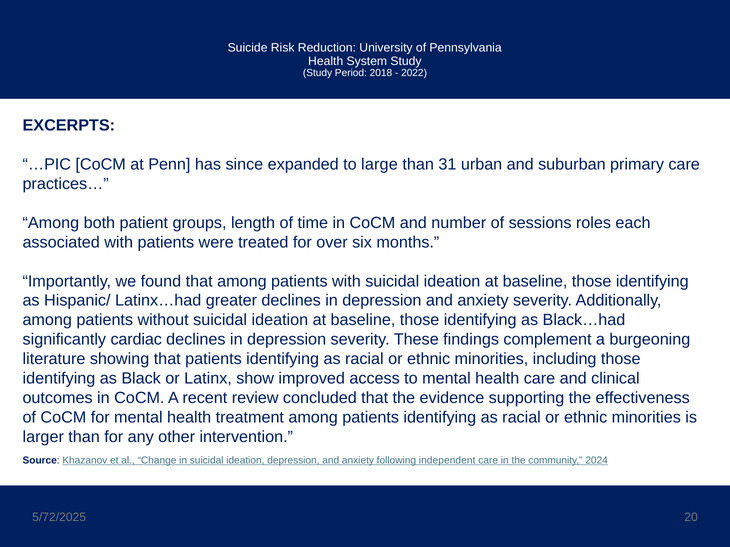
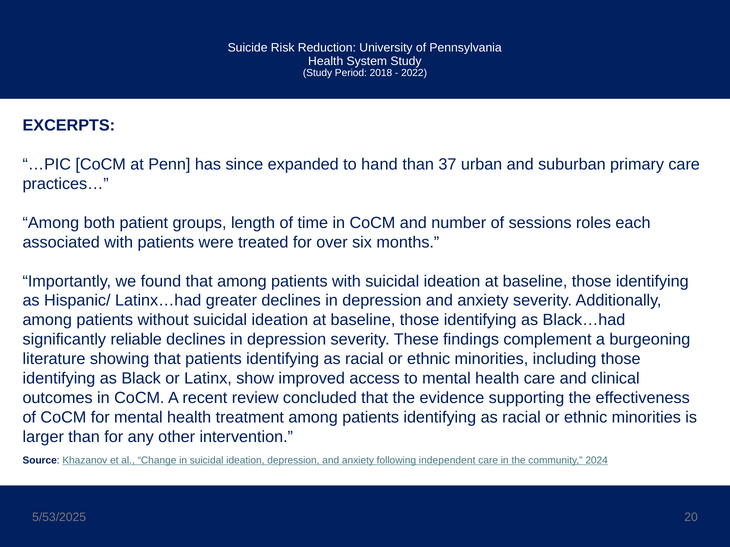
large: large -> hand
31: 31 -> 37
cardiac: cardiac -> reliable
5/72/2025: 5/72/2025 -> 5/53/2025
